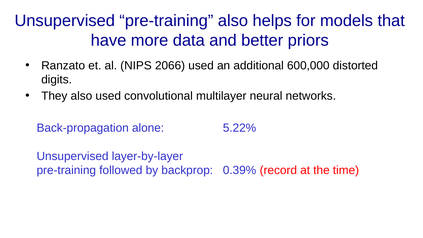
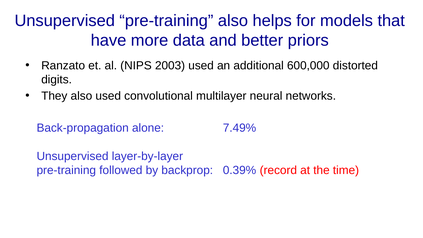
2066: 2066 -> 2003
5.22%: 5.22% -> 7.49%
